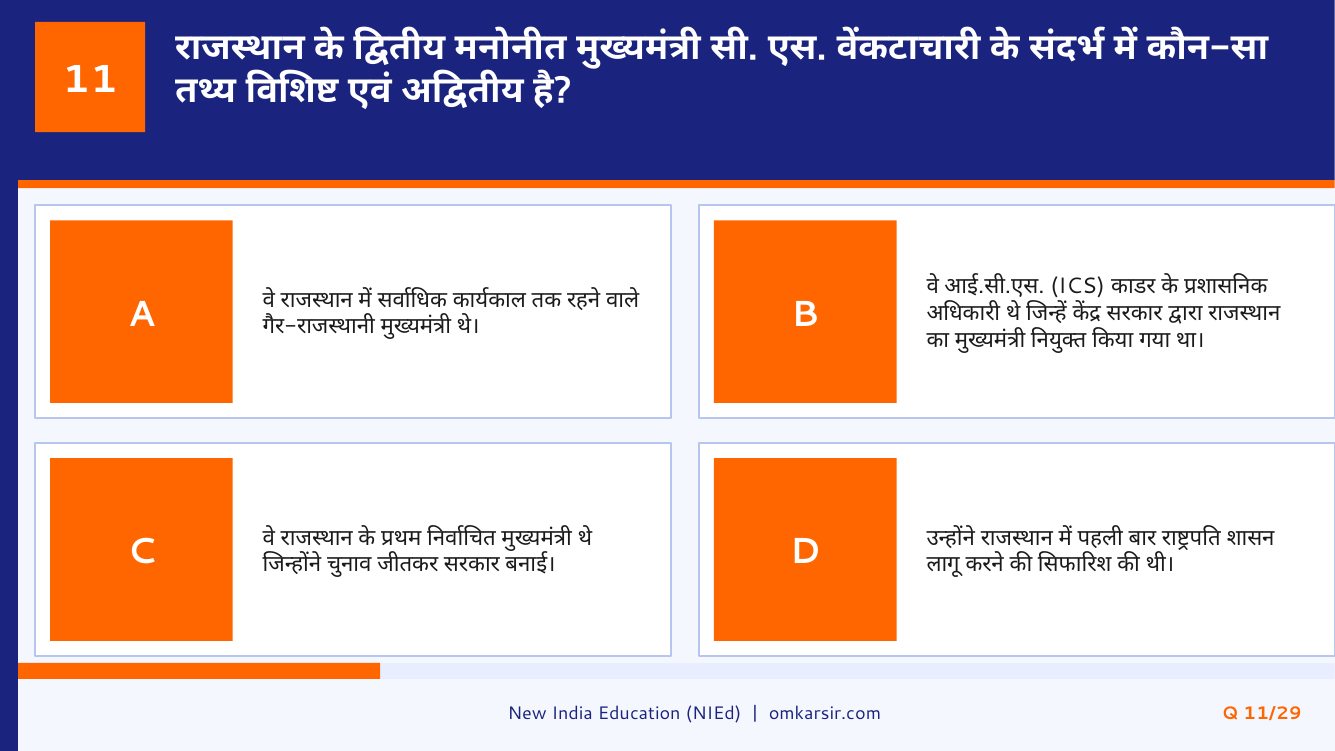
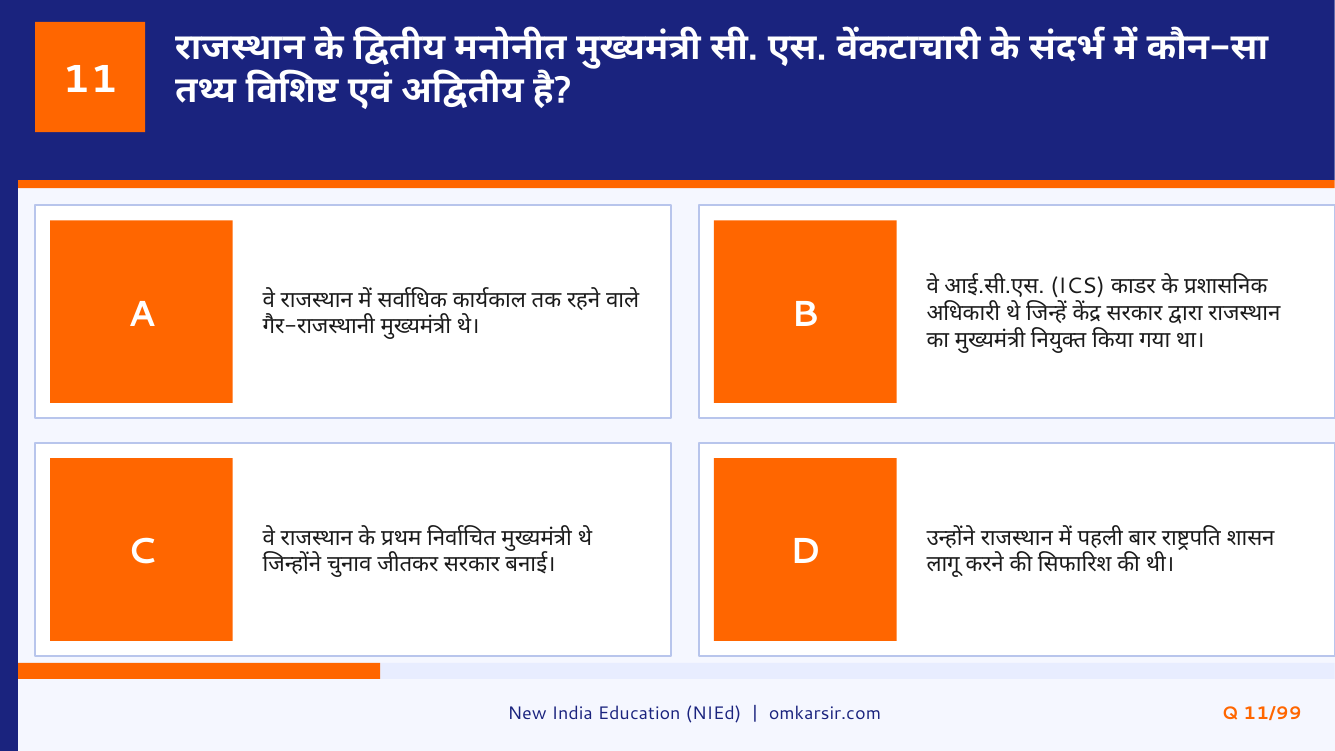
11/29: 11/29 -> 11/99
